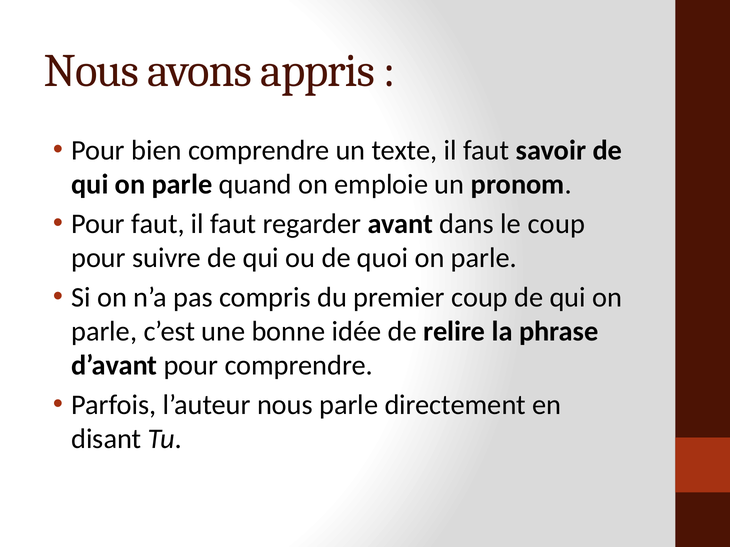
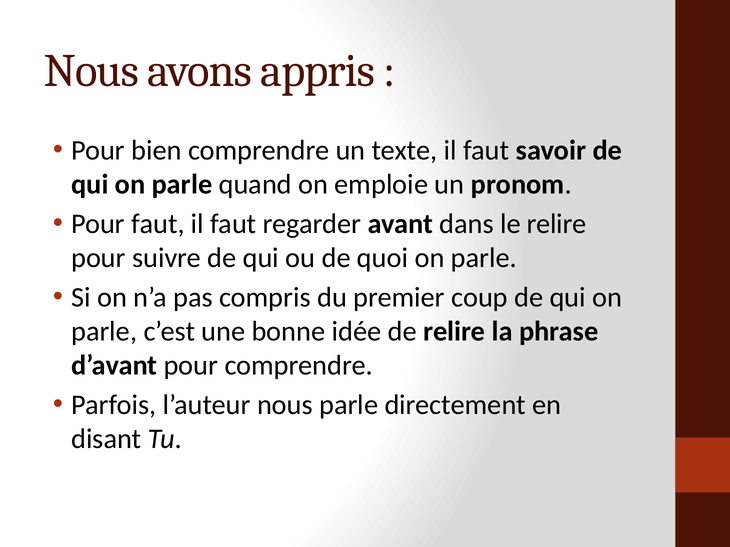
le coup: coup -> relire
